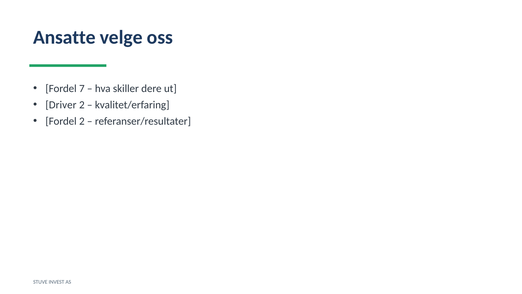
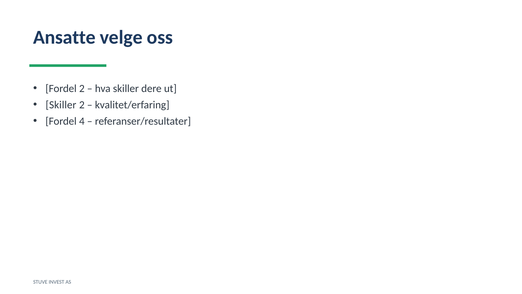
Fordel 7: 7 -> 2
Driver at (61, 105): Driver -> Skiller
Fordel 2: 2 -> 4
